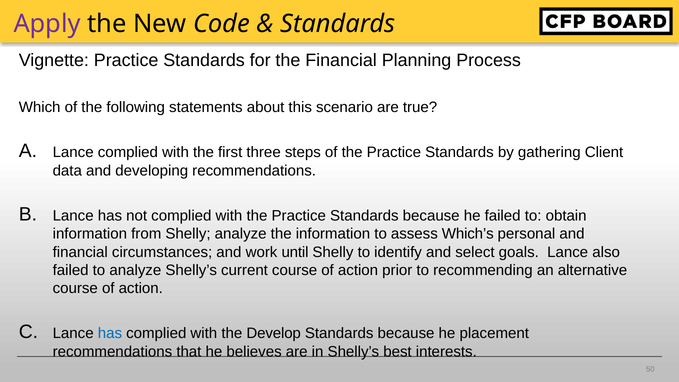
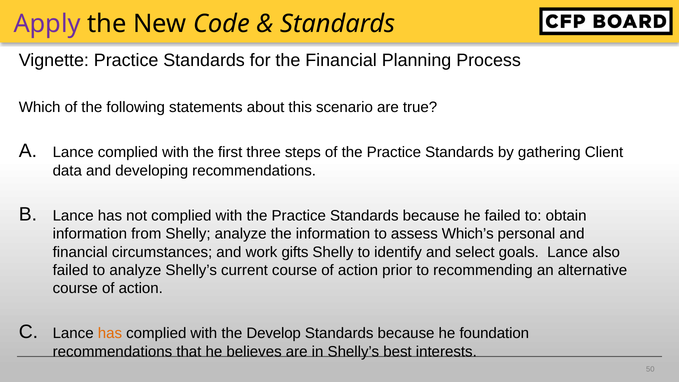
until: until -> gifts
has at (110, 333) colour: blue -> orange
placement: placement -> foundation
